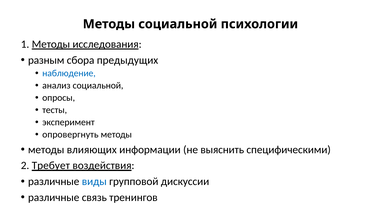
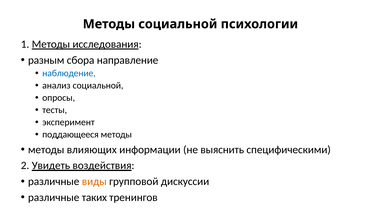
предыдущих: предыдущих -> направление
опровергнуть: опровергнуть -> поддающееся
Требует: Требует -> Увидеть
виды colour: blue -> orange
связь: связь -> таких
